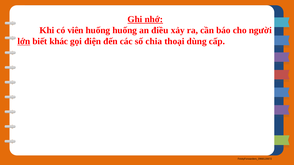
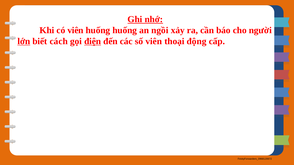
điều: điều -> ngồi
khác: khác -> cách
điện underline: none -> present
số chia: chia -> viên
dùng: dùng -> động
